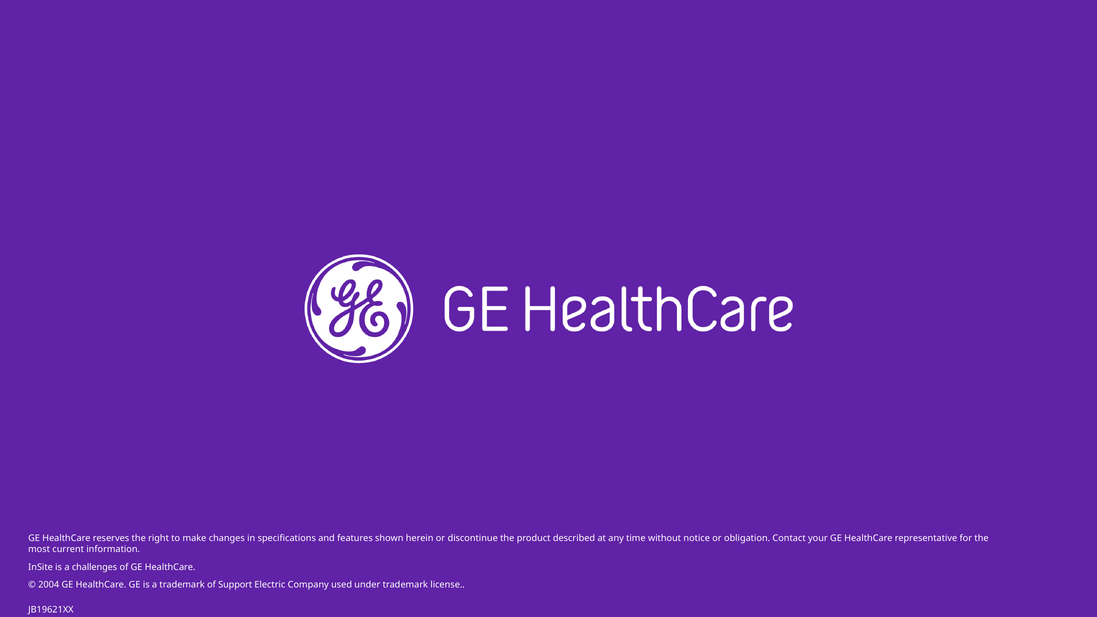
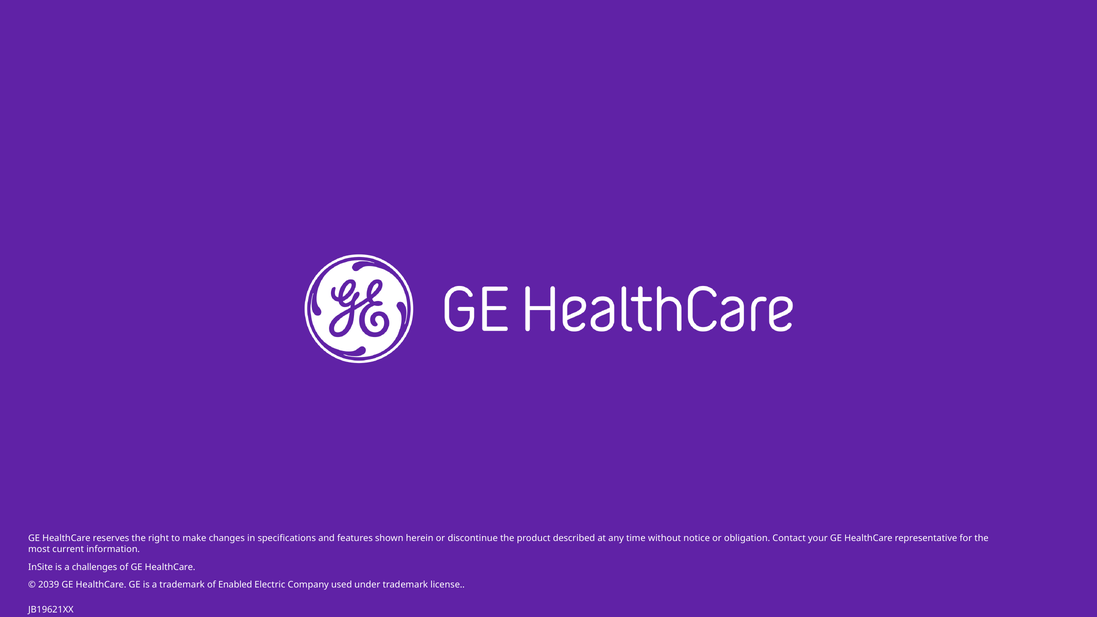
2004: 2004 -> 2039
Support: Support -> Enabled
